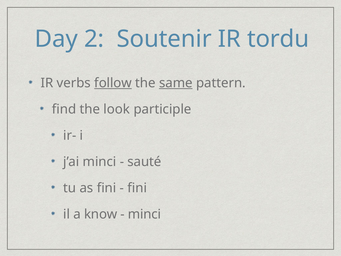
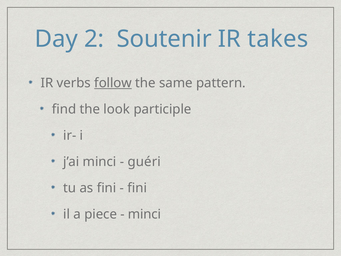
tordu: tordu -> takes
same underline: present -> none
sauté: sauté -> guéri
know: know -> piece
